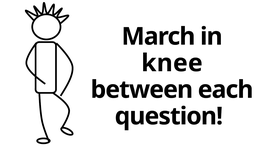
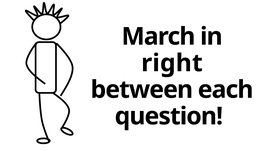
knee: knee -> right
